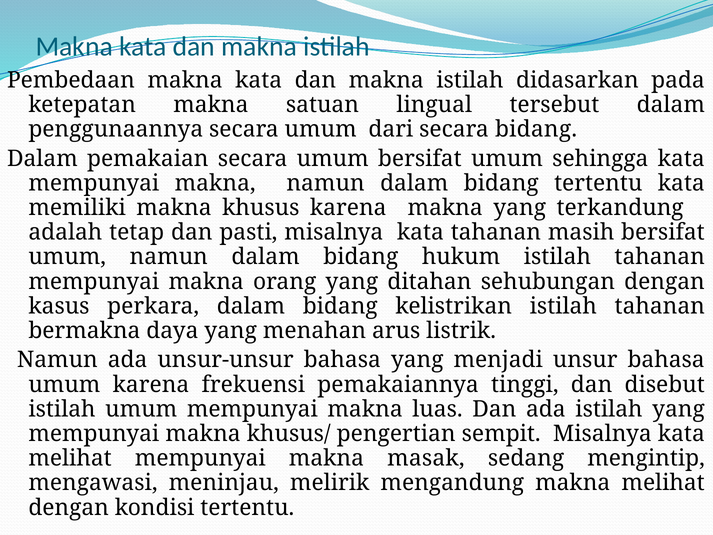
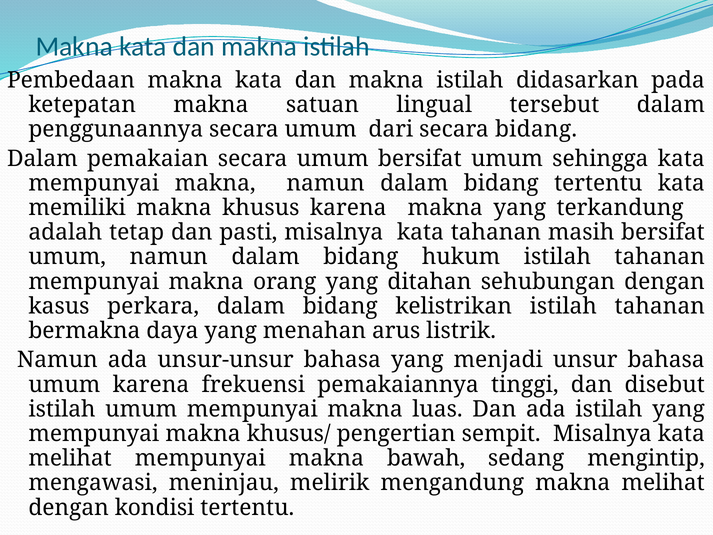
masak: masak -> bawah
